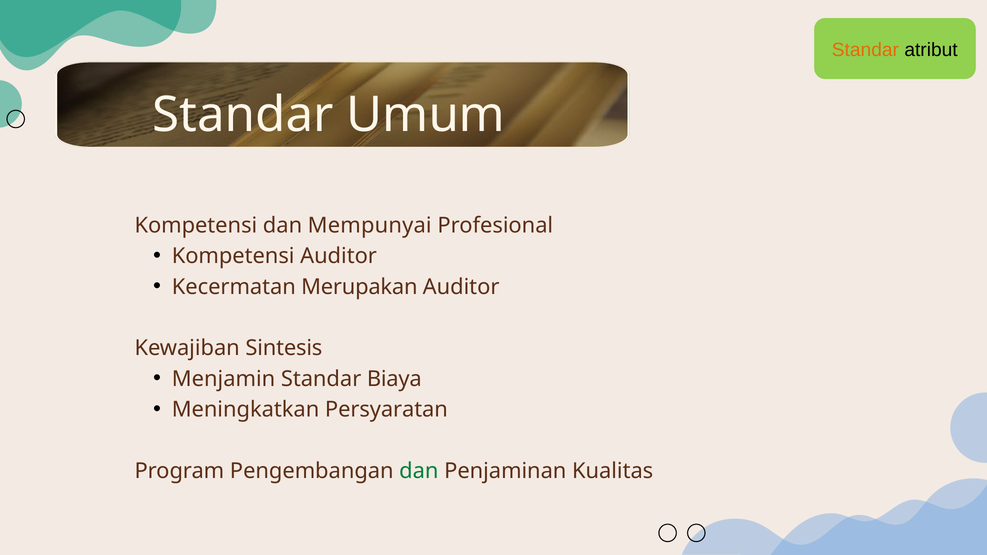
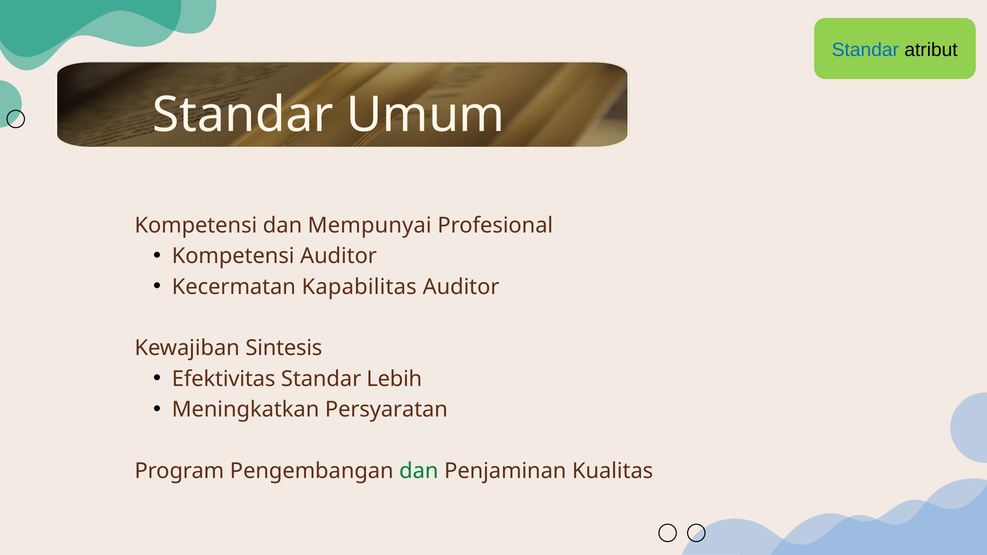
Standar at (865, 50) colour: orange -> blue
Merupakan: Merupakan -> Kapabilitas
Menjamin: Menjamin -> Efektivitas
Biaya: Biaya -> Lebih
